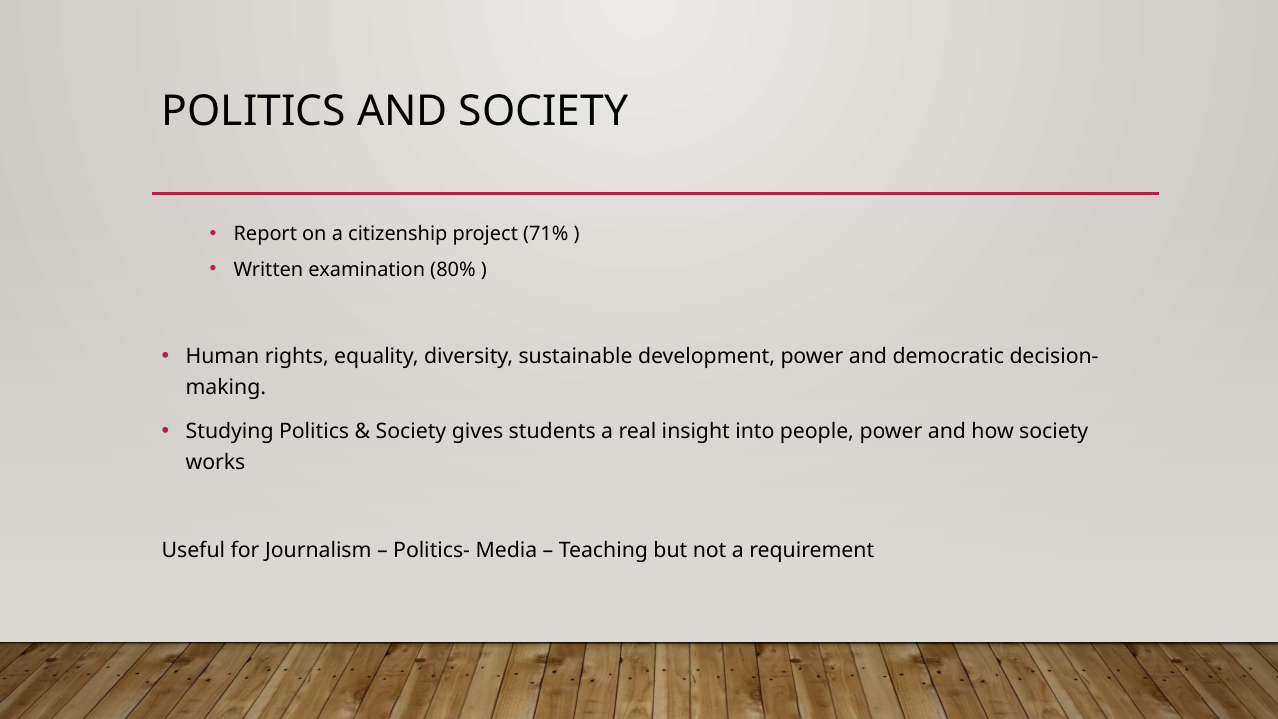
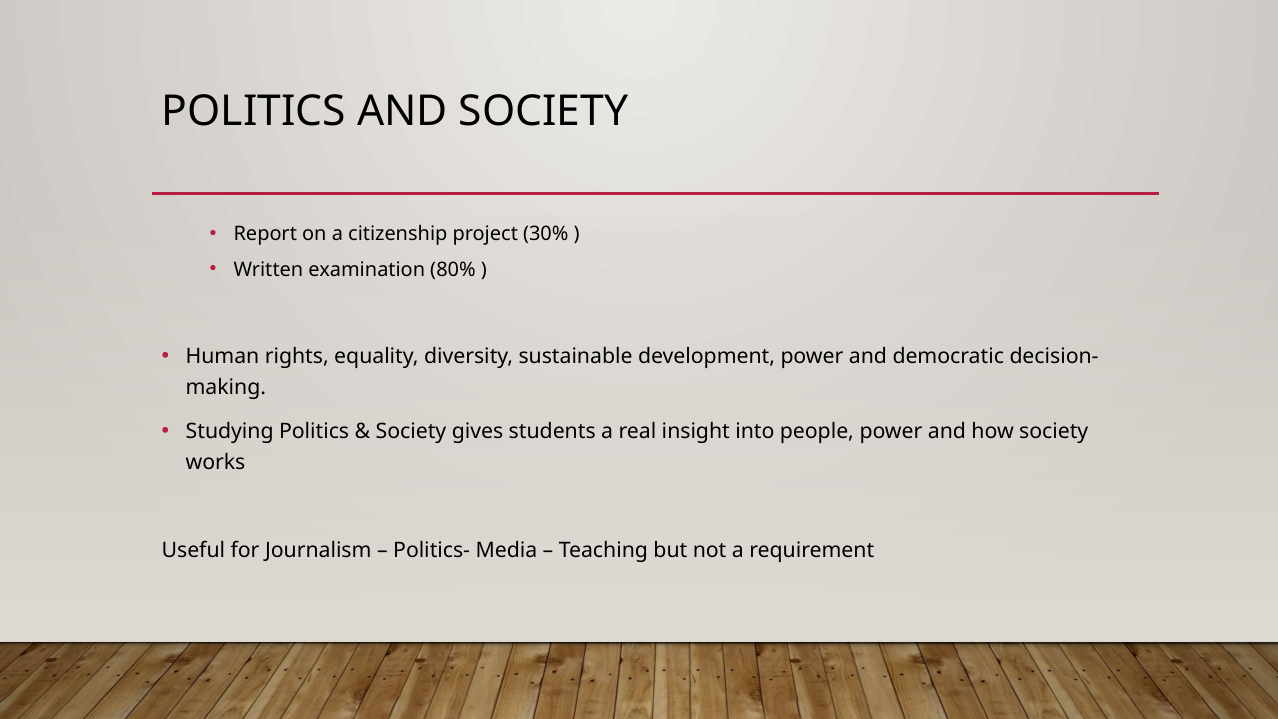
71%: 71% -> 30%
